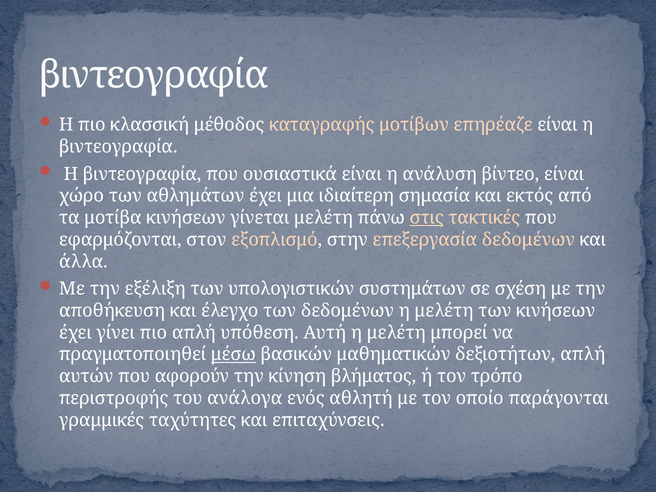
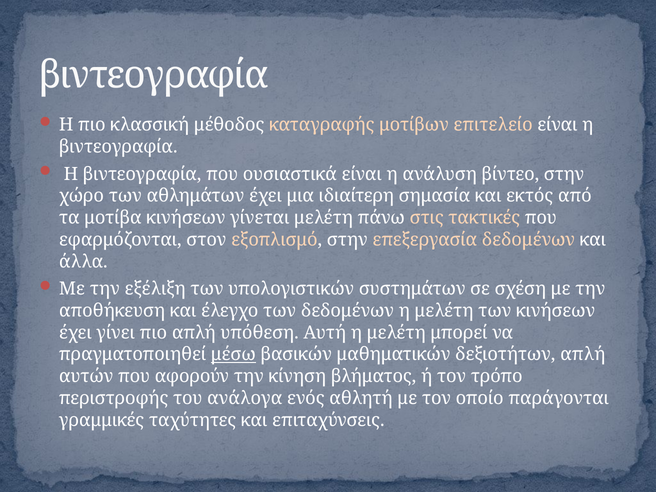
επηρέαζε: επηρέαζε -> επιτελείο
βίντεο είναι: είναι -> στην
στις underline: present -> none
